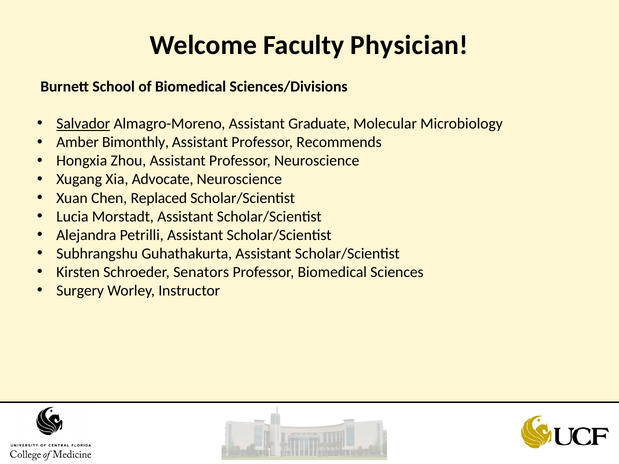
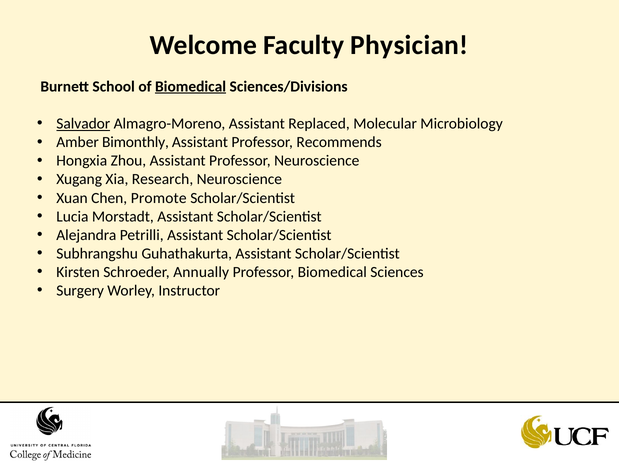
Biomedical at (191, 87) underline: none -> present
Graduate: Graduate -> Replaced
Advocate: Advocate -> Research
Replaced: Replaced -> Promote
Senators: Senators -> Annually
